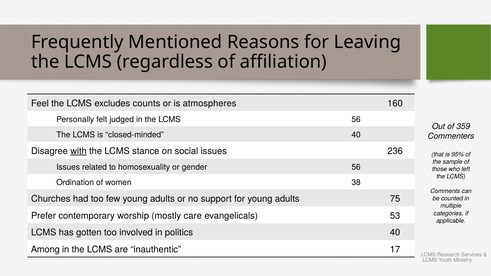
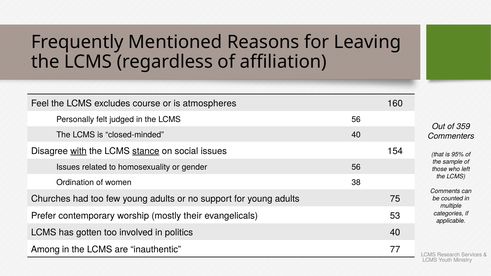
counts: counts -> course
stance underline: none -> present
236: 236 -> 154
care: care -> their
17: 17 -> 77
